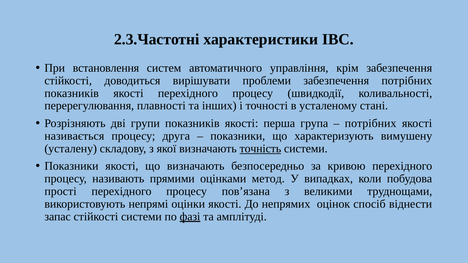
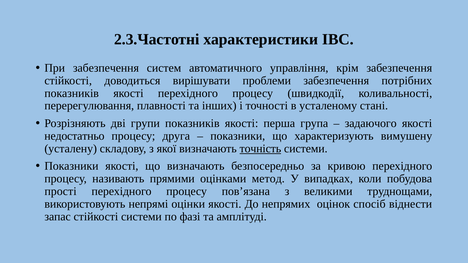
При встановлення: встановлення -> забезпечення
потрібних at (371, 123): потрібних -> задаючого
називається: називається -> недостатньо
фазі underline: present -> none
